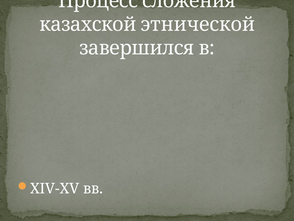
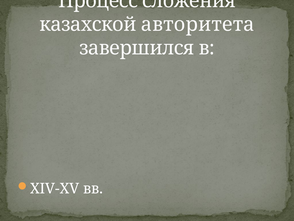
этнической: этнической -> авторитета
